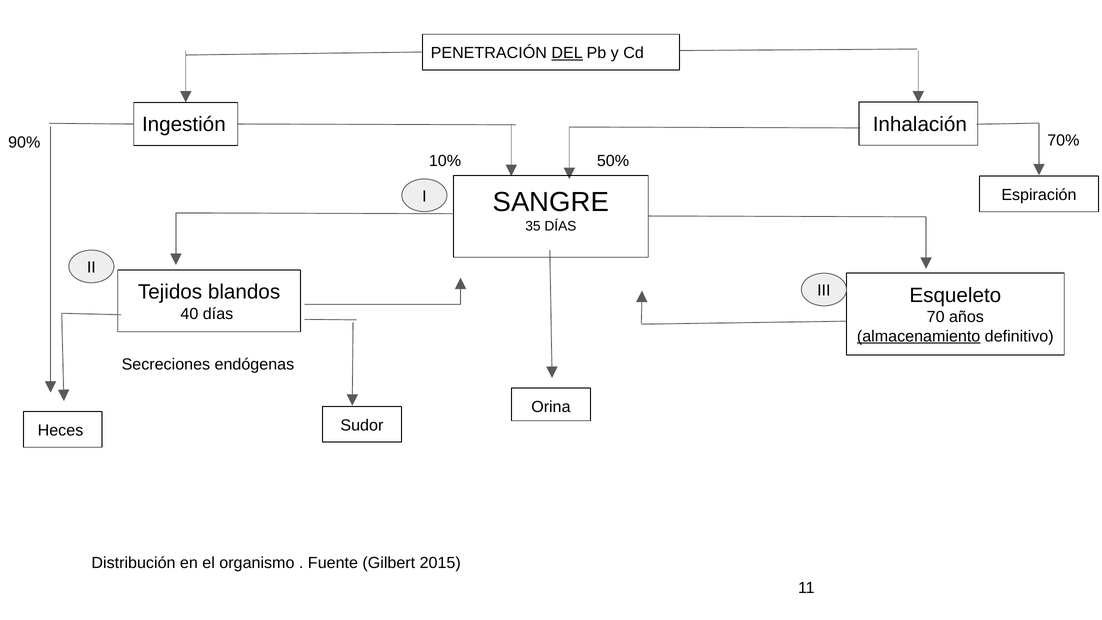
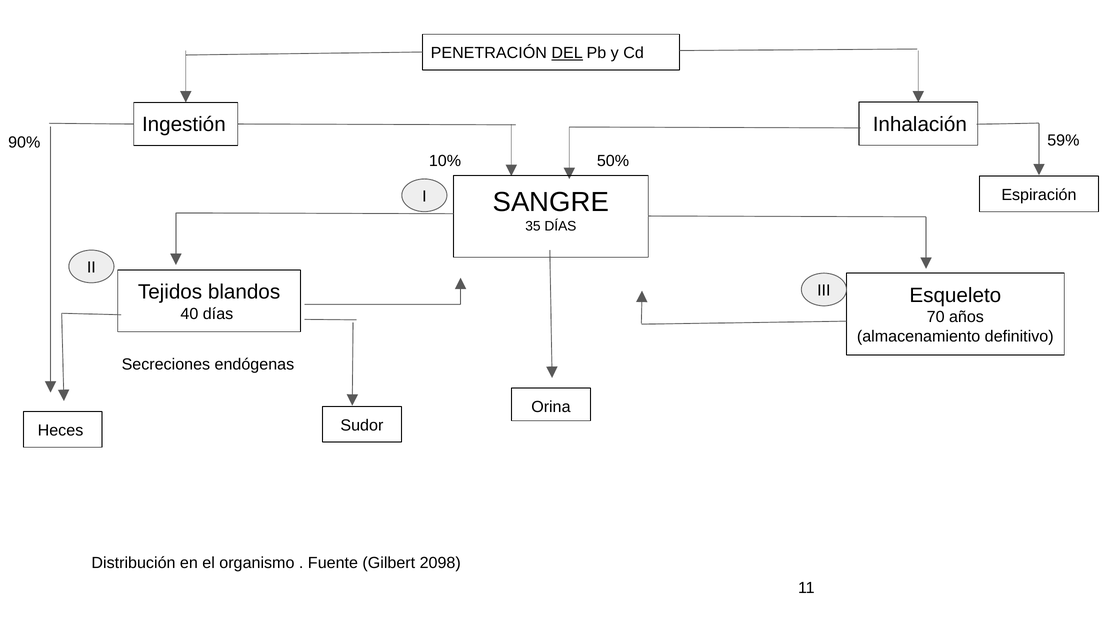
70%: 70% -> 59%
almacenamiento underline: present -> none
2015: 2015 -> 2098
